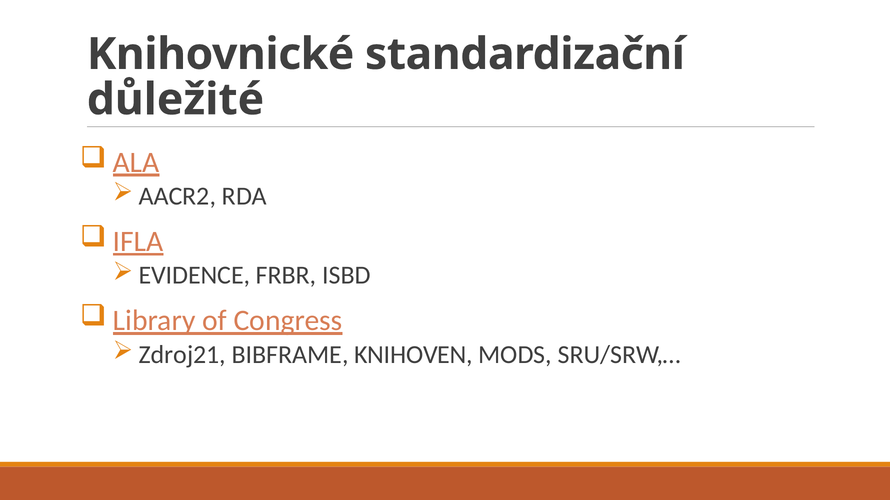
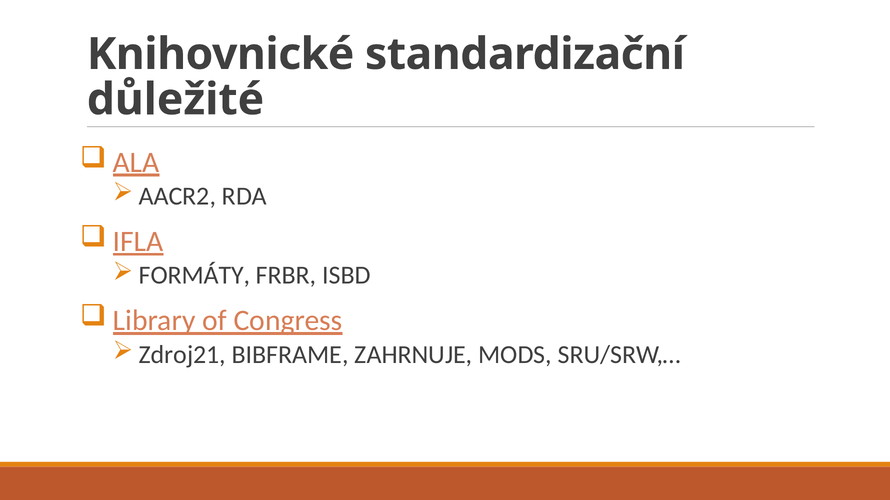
EVIDENCE: EVIDENCE -> FORMÁTY
KNIHOVEN: KNIHOVEN -> ZAHRNUJE
